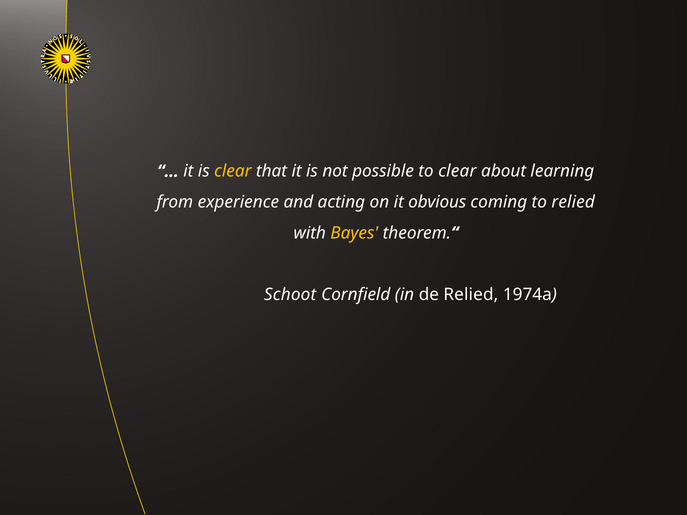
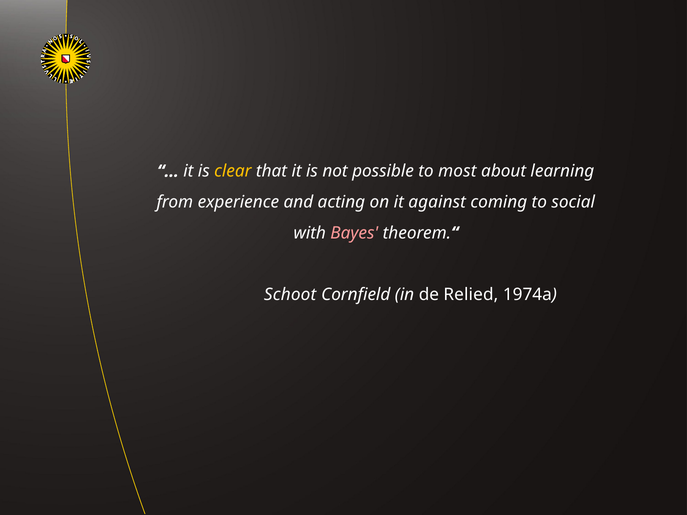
to clear: clear -> most
obvious: obvious -> against
to relied: relied -> social
Bayes colour: yellow -> pink
